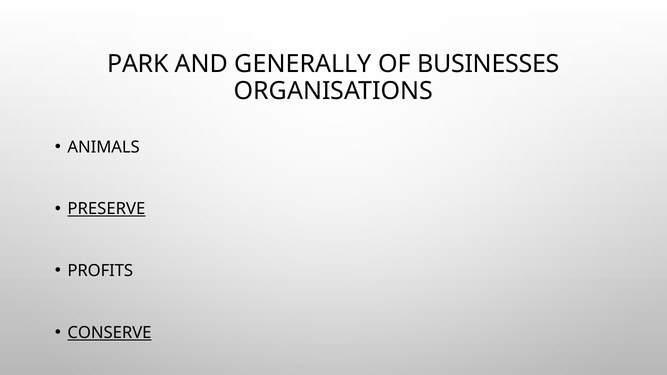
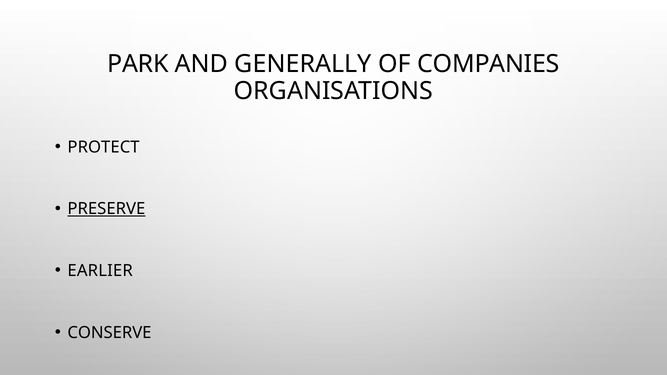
BUSINESSES: BUSINESSES -> COMPANIES
ANIMALS: ANIMALS -> PROTECT
PROFITS: PROFITS -> EARLIER
CONSERVE underline: present -> none
